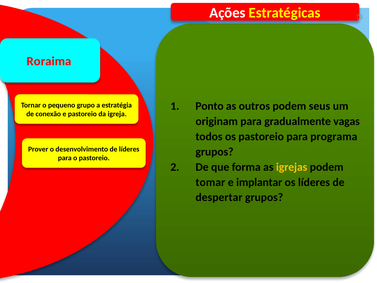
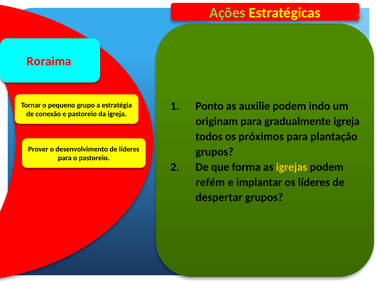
Ações colour: white -> light green
outros: outros -> auxilie
seus: seus -> indo
gradualmente vagas: vagas -> igreja
os pastoreio: pastoreio -> próximos
programa: programa -> plantação
tomar: tomar -> refém
